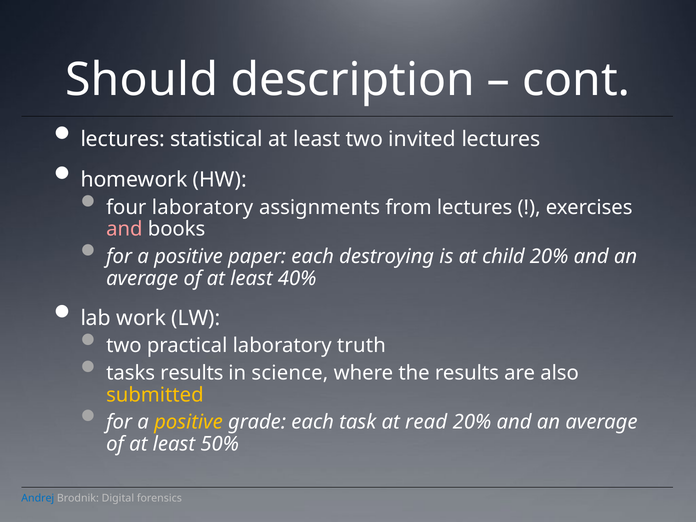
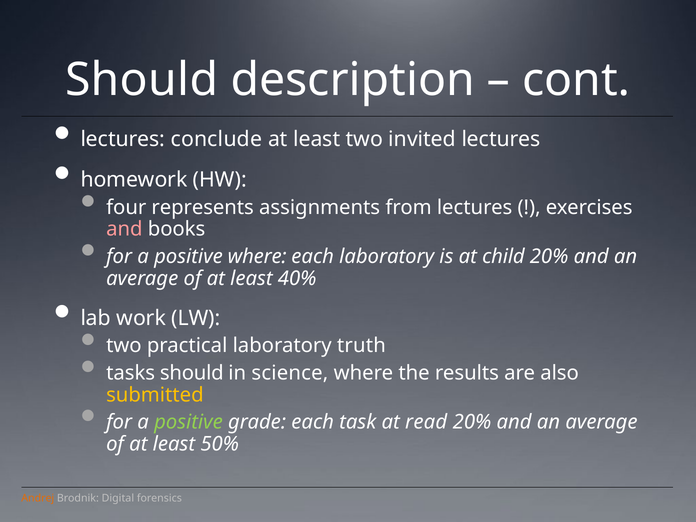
statistical: statistical -> conclude
four laboratory: laboratory -> represents
positive paper: paper -> where
each destroying: destroying -> laboratory
tasks results: results -> should
positive at (188, 422) colour: yellow -> light green
Andrej colour: blue -> orange
